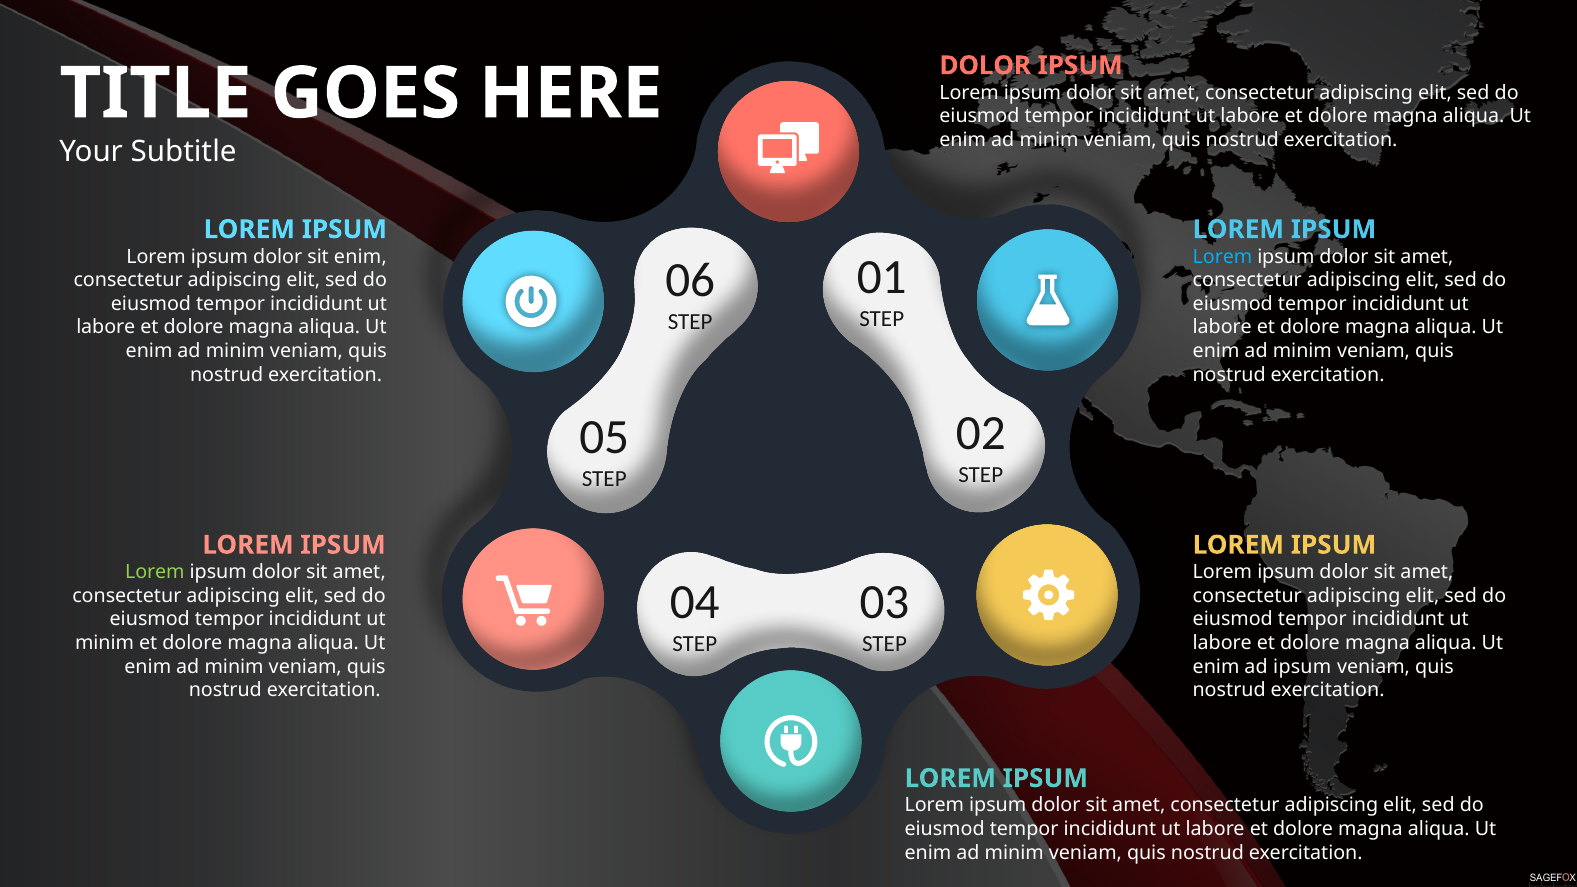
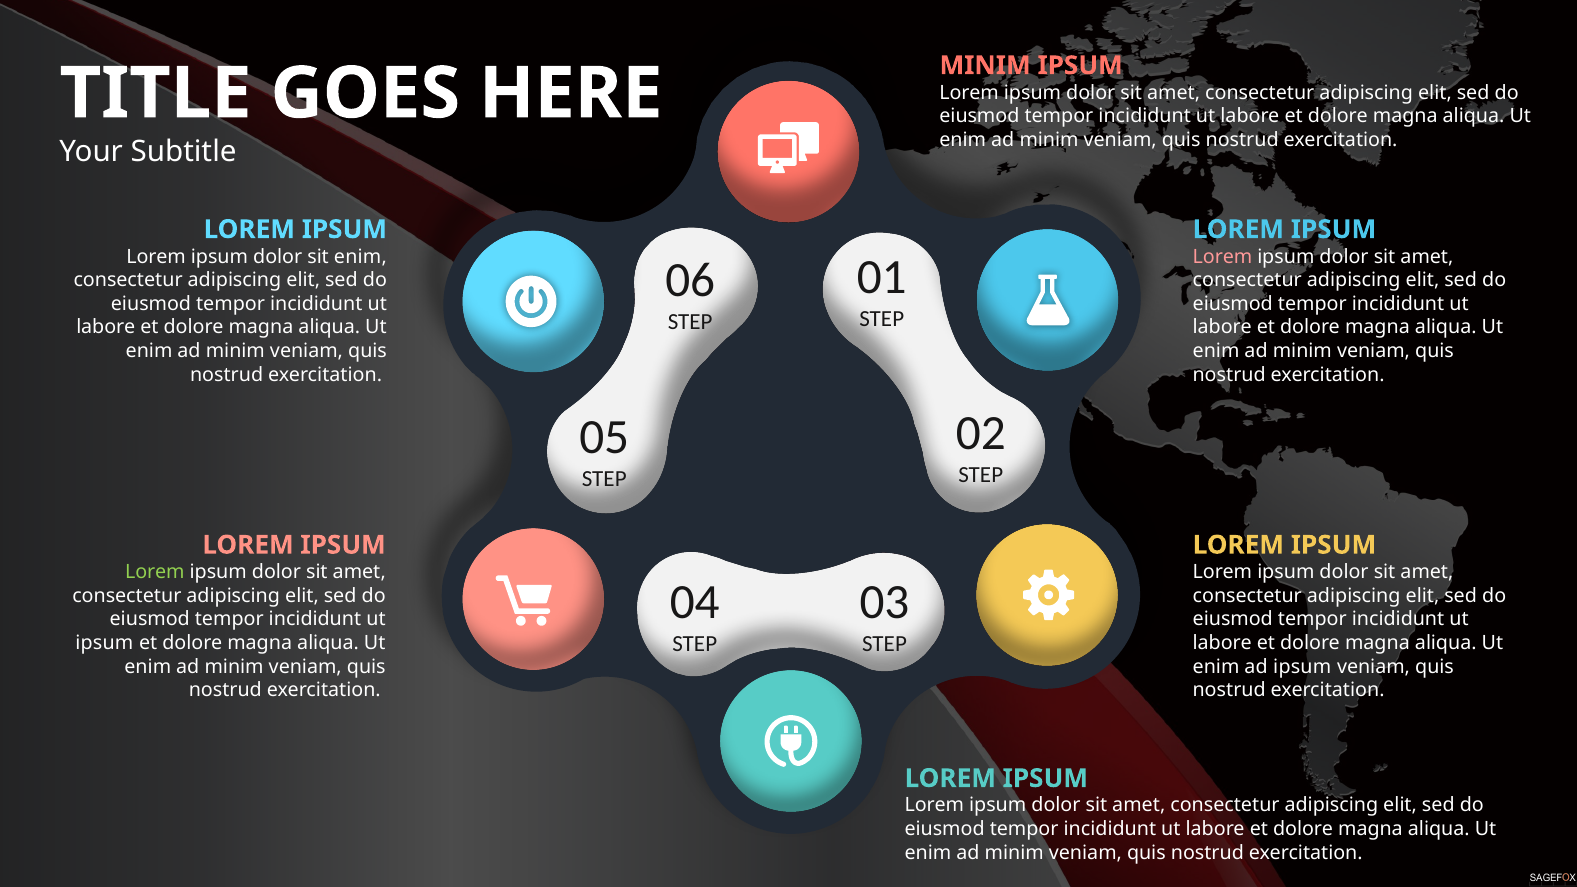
DOLOR at (985, 66): DOLOR -> MINIM
Lorem at (1223, 257) colour: light blue -> pink
minim at (105, 643): minim -> ipsum
